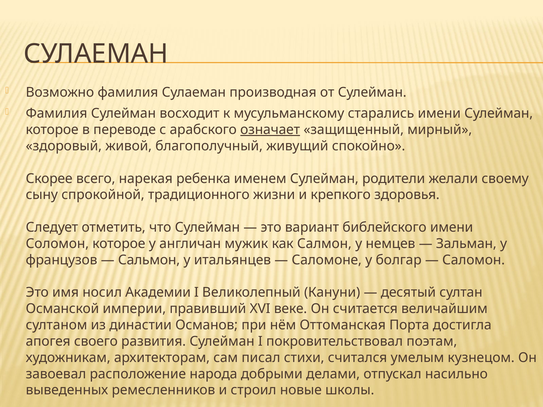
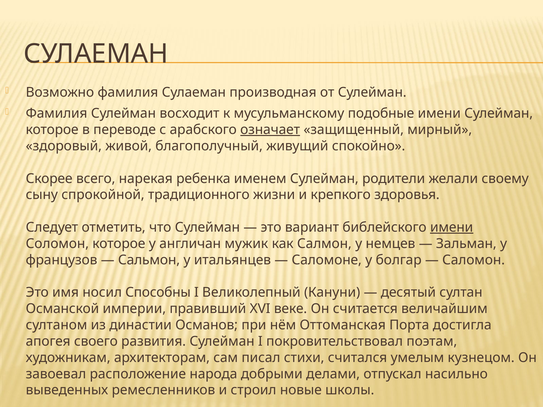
старались: старались -> подобные
имени at (452, 228) underline: none -> present
Академии: Академии -> Способны
